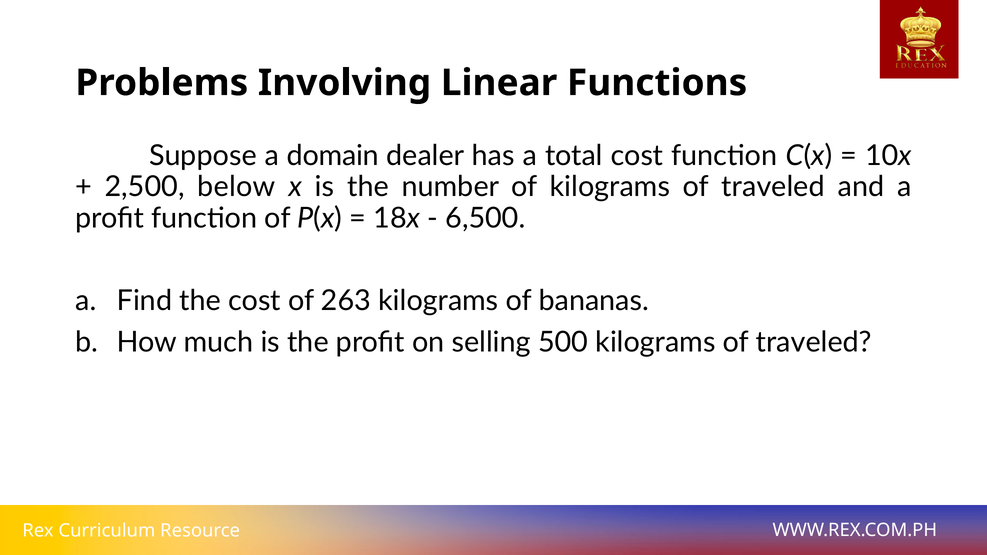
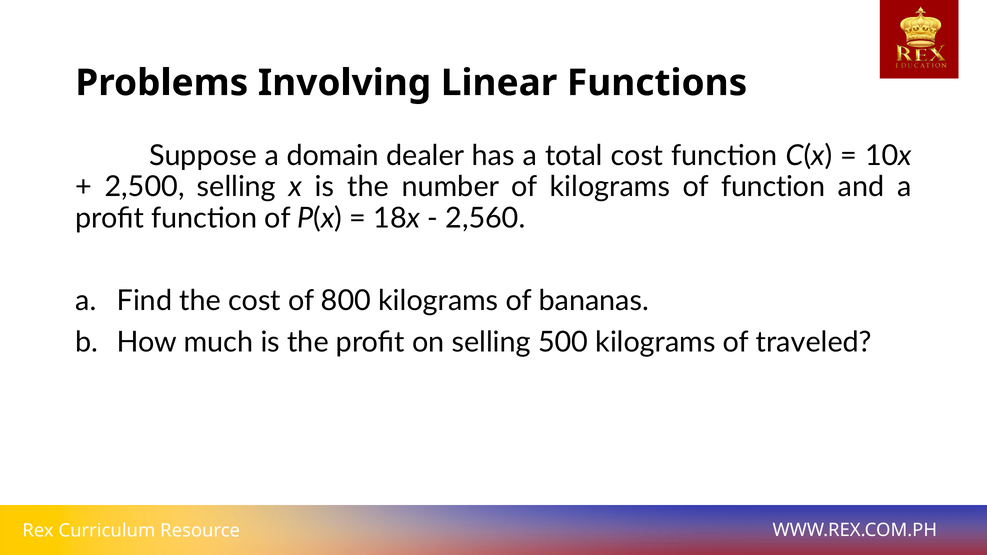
2,500 below: below -> selling
of kilograms of traveled: traveled -> function
6,500: 6,500 -> 2,560
263: 263 -> 800
